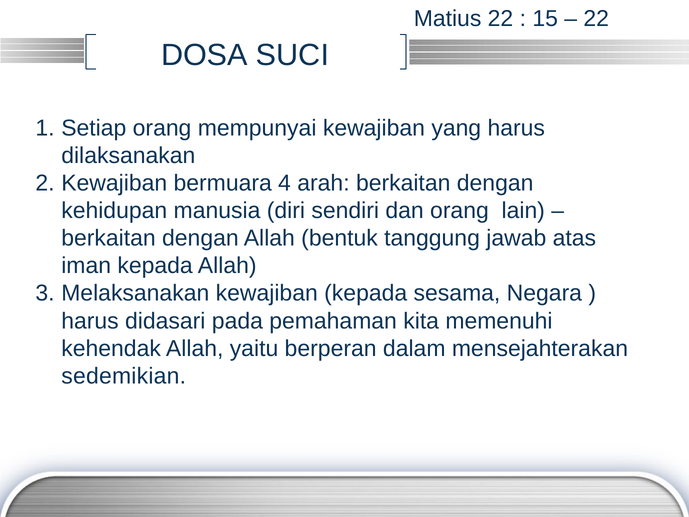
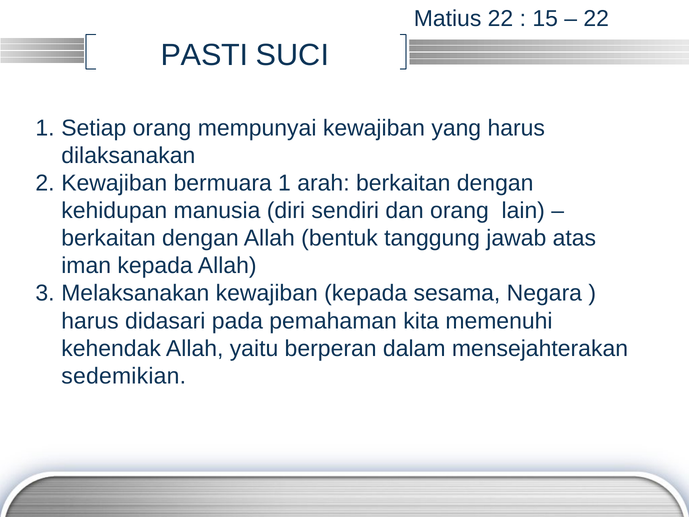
DOSA: DOSA -> PASTI
bermuara 4: 4 -> 1
